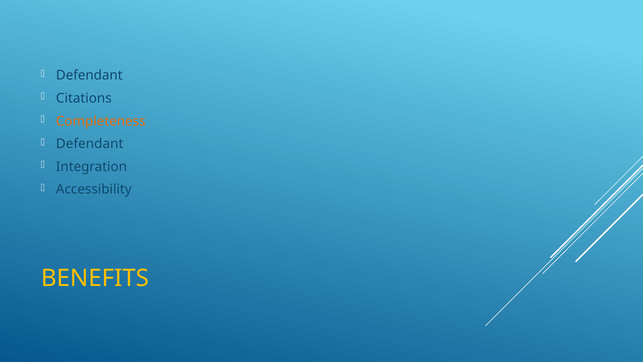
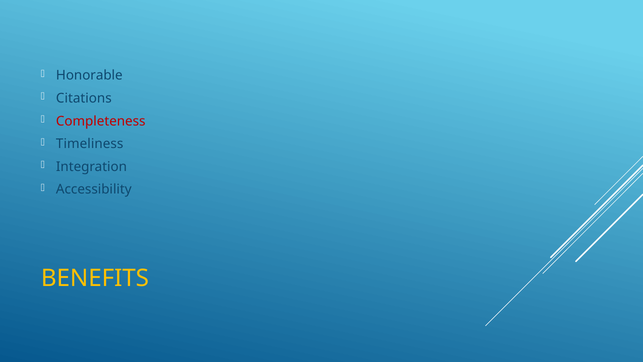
Defendant at (89, 75): Defendant -> Honorable
Completeness colour: orange -> red
Defendant at (90, 144): Defendant -> Timeliness
